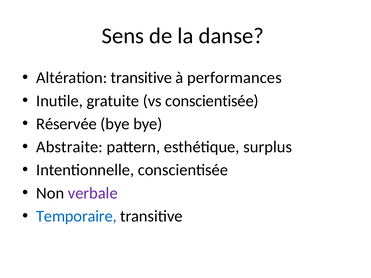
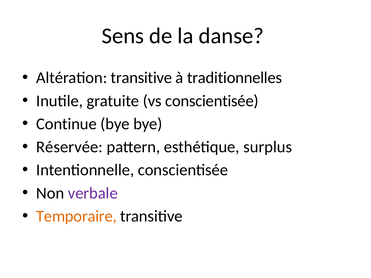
performances: performances -> traditionnelles
Réservée: Réservée -> Continue
Abstraite: Abstraite -> Réservée
Temporaire colour: blue -> orange
